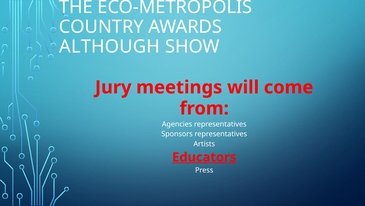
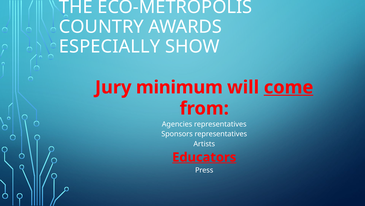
ALTHOUGH: ALTHOUGH -> ESPECIALLY
meetings: meetings -> minimum
come underline: none -> present
